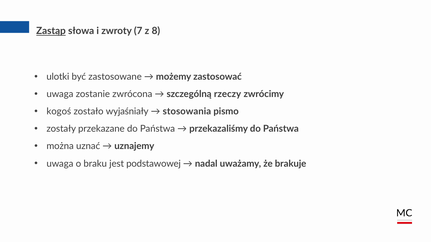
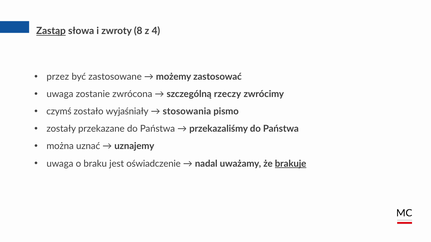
7: 7 -> 8
8: 8 -> 4
ulotki: ulotki -> przez
kogoś: kogoś -> czymś
podstawowej: podstawowej -> oświadczenie
brakuje underline: none -> present
